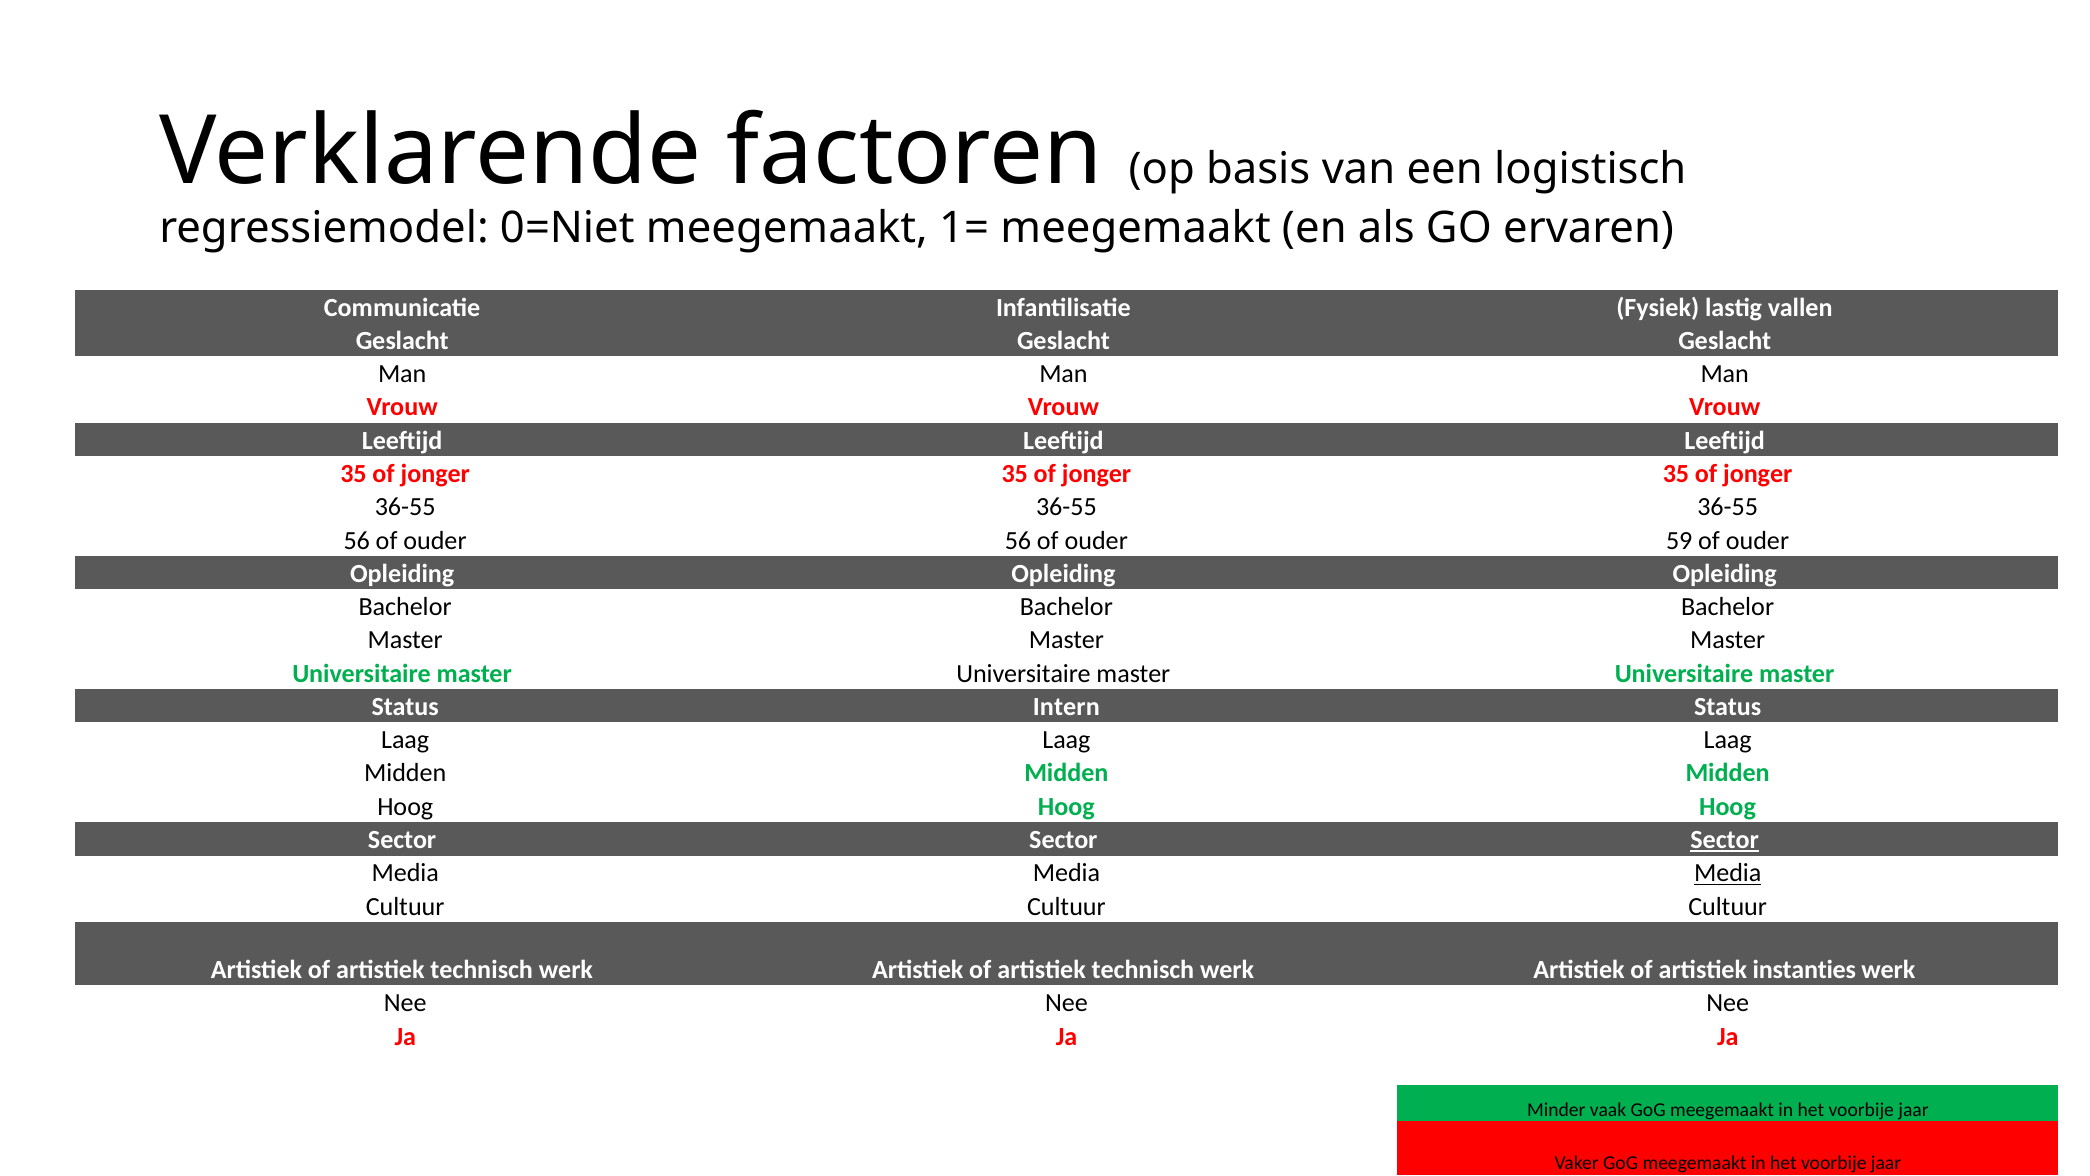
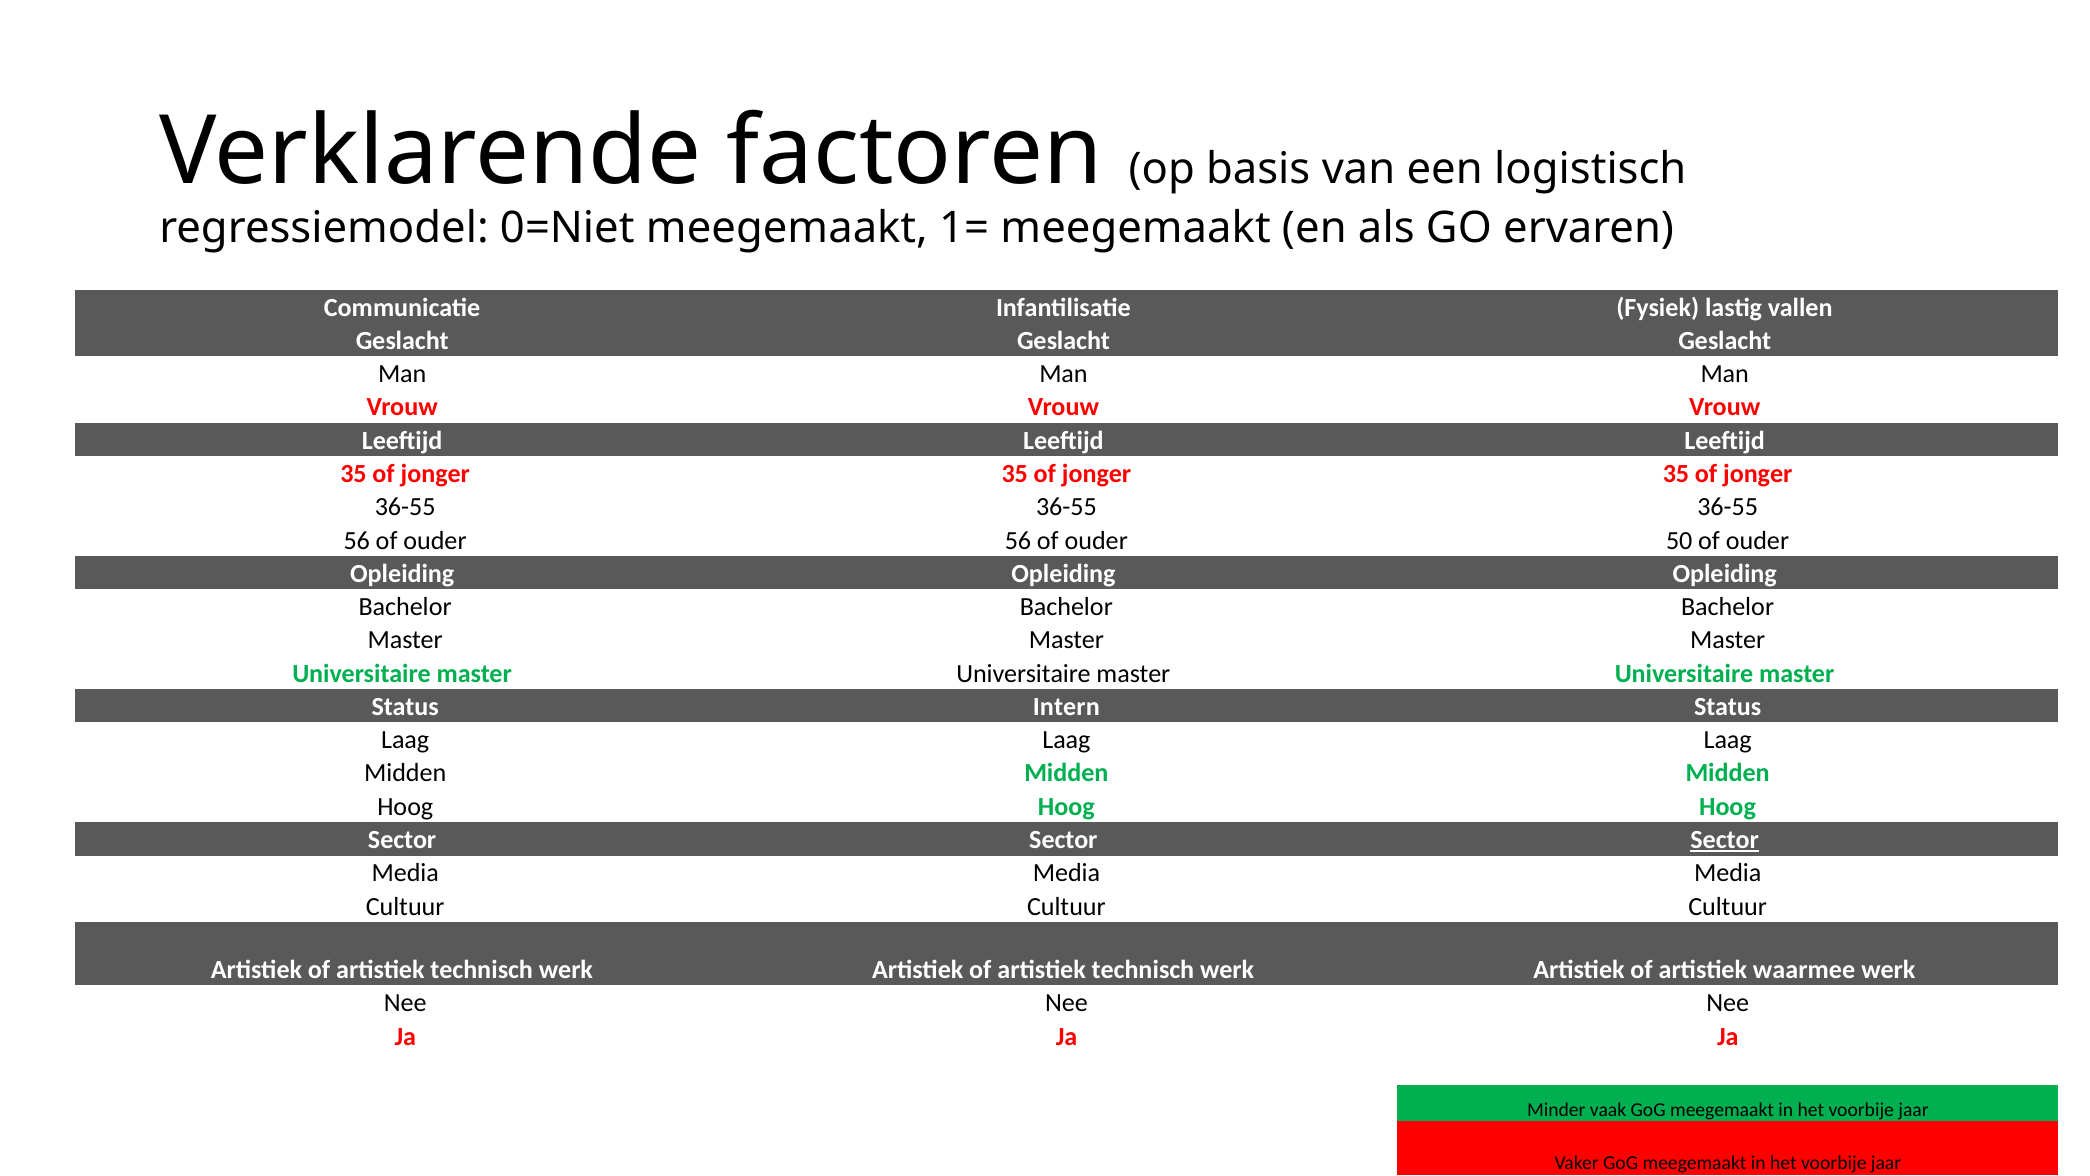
59: 59 -> 50
Media at (1728, 873) underline: present -> none
instanties: instanties -> waarmee
